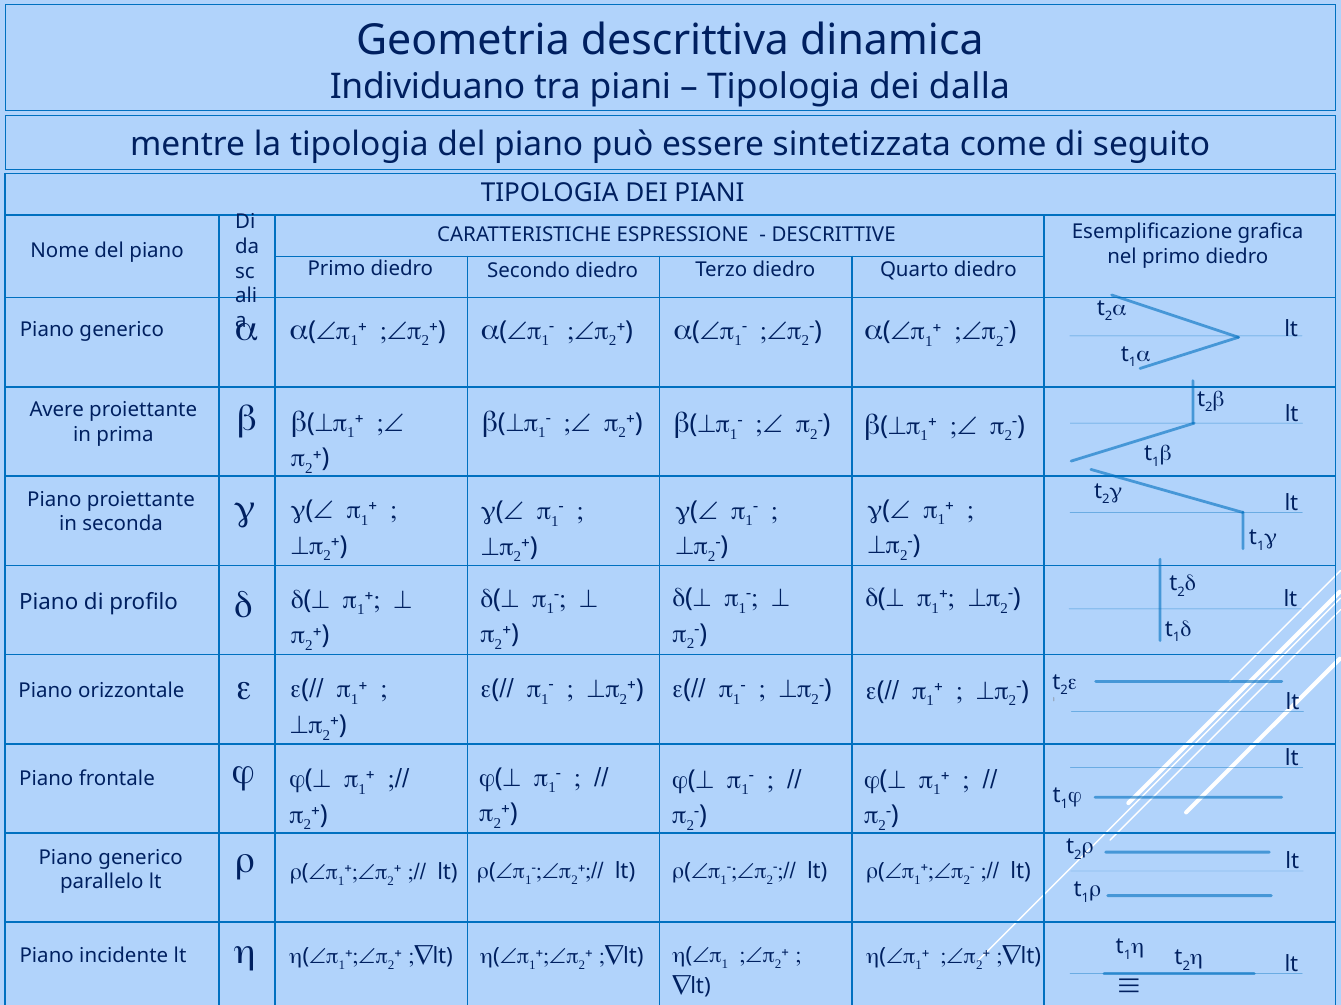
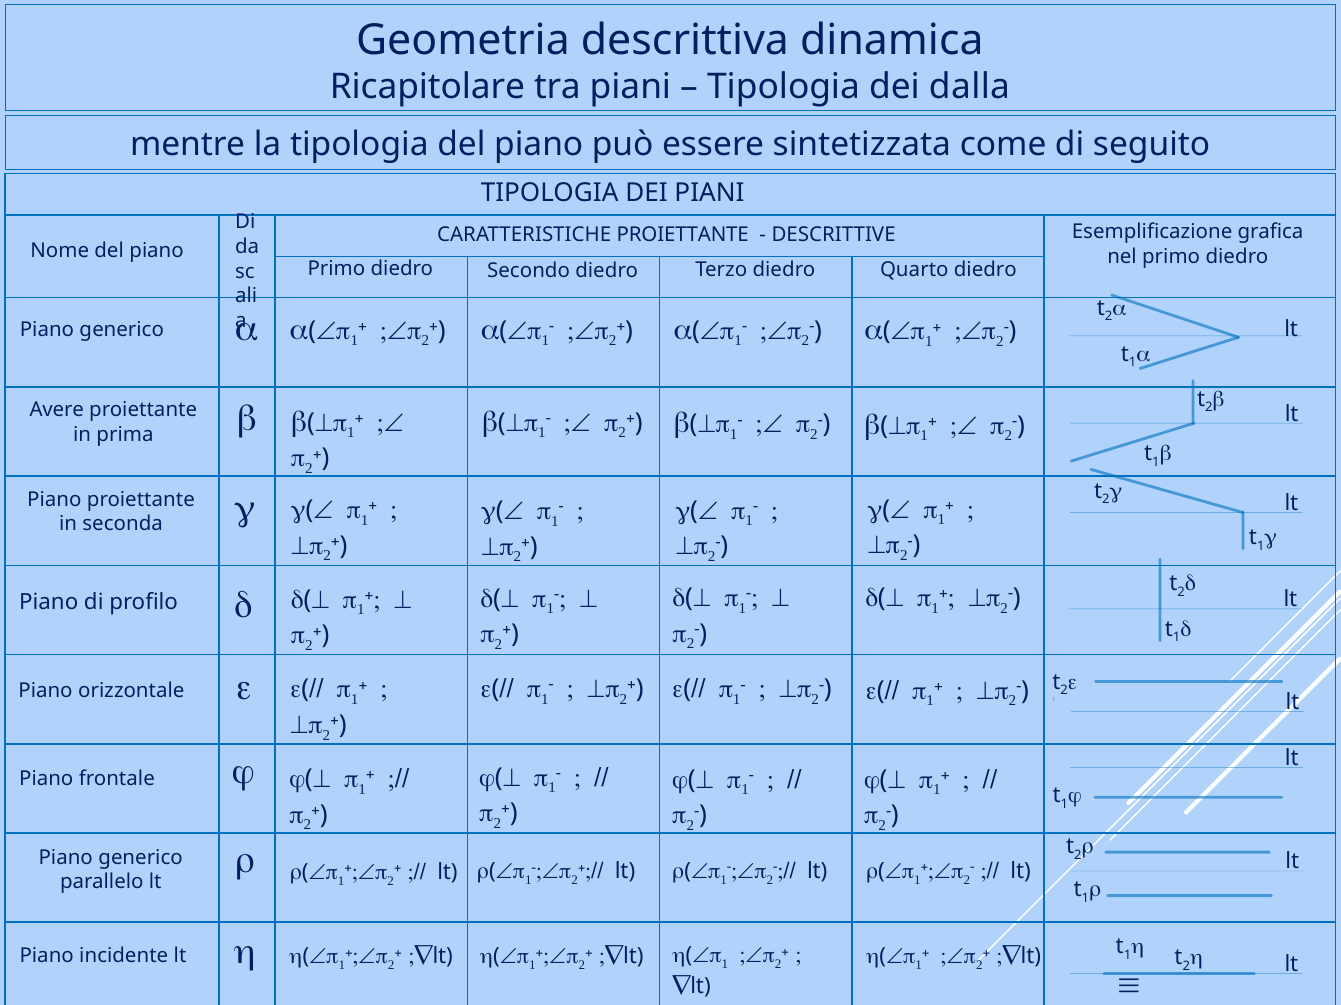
Individuano: Individuano -> Ricapitolare
CARATTERISTICHE ESPRESSIONE: ESPRESSIONE -> PROIETTANTE
